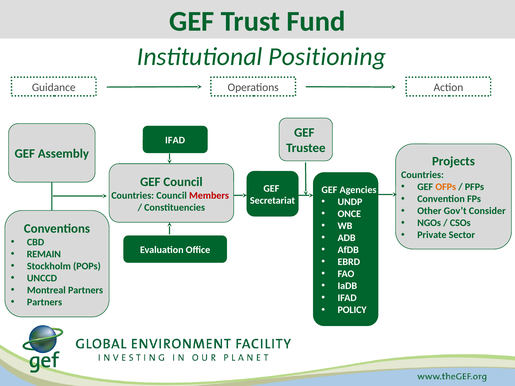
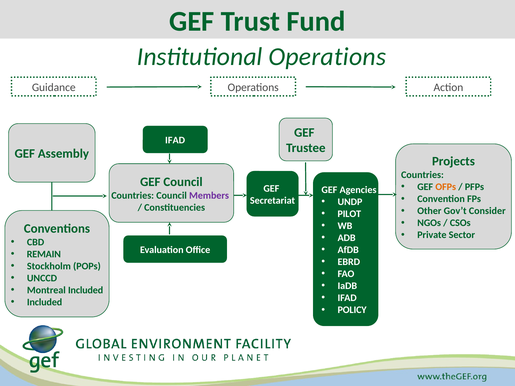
Institutional Positioning: Positioning -> Operations
Members colour: red -> purple
ONCE: ONCE -> PILOT
Montreal Partners: Partners -> Included
Partners at (45, 302): Partners -> Included
